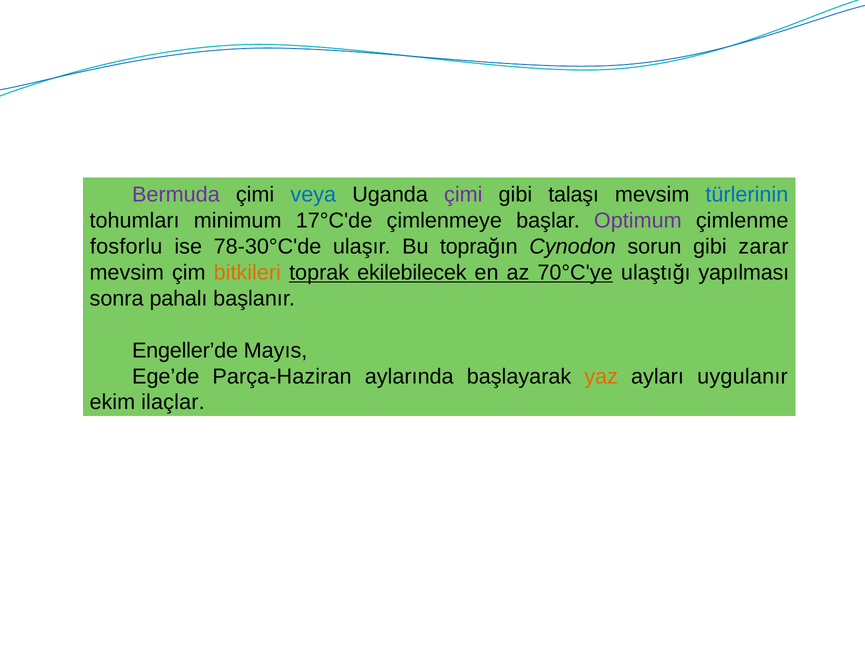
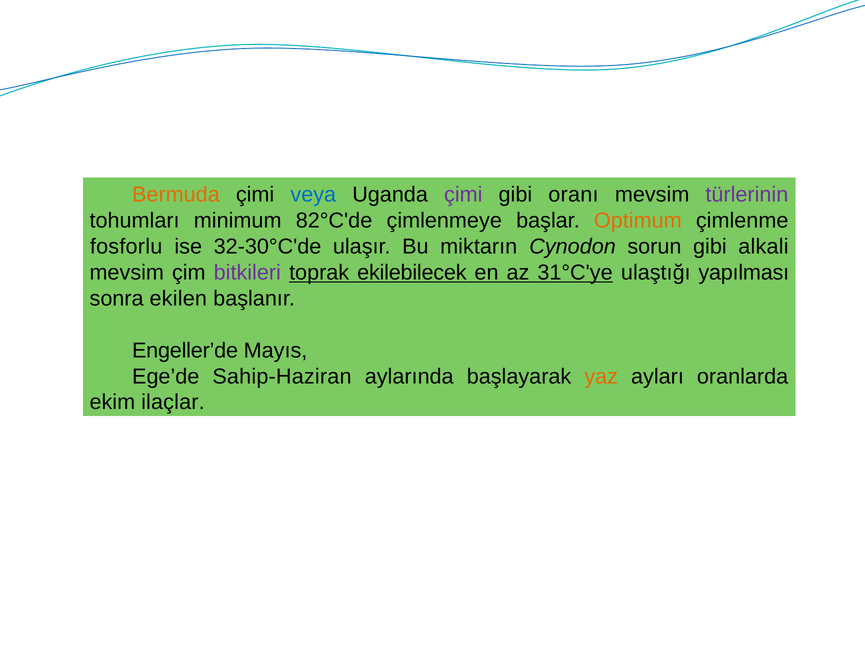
Bermuda colour: purple -> orange
talaşı: talaşı -> oranı
türlerinin colour: blue -> purple
17°C'de: 17°C'de -> 82°C'de
Optimum colour: purple -> orange
78-30°C'de: 78-30°C'de -> 32-30°C'de
toprağın: toprağın -> miktarın
zarar: zarar -> alkali
bitkileri colour: orange -> purple
70°C'ye: 70°C'ye -> 31°C'ye
pahalı: pahalı -> ekilen
Parça-Haziran: Parça-Haziran -> Sahip-Haziran
uygulanır: uygulanır -> oranlarda
